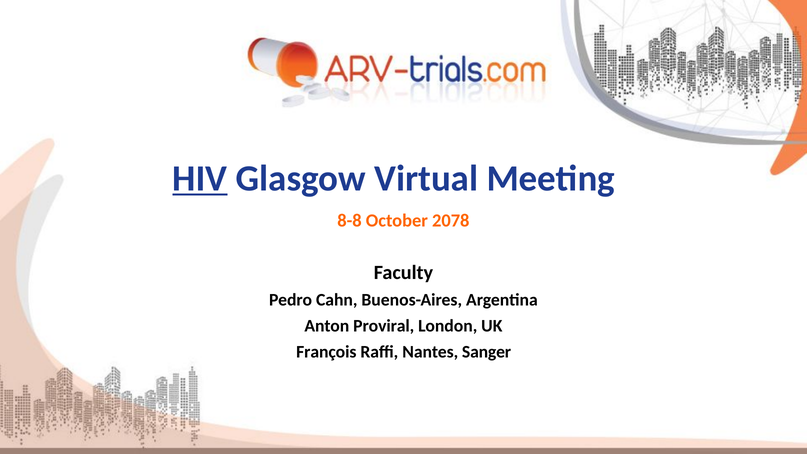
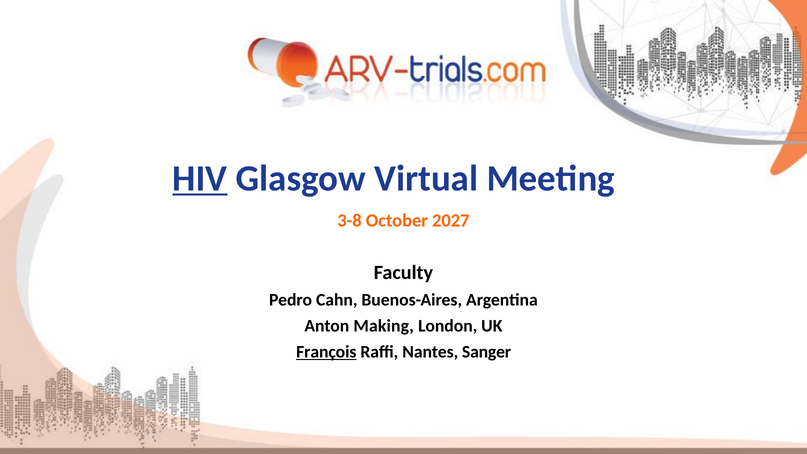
8-8: 8-8 -> 3-8
2078: 2078 -> 2027
Proviral: Proviral -> Making
François underline: none -> present
